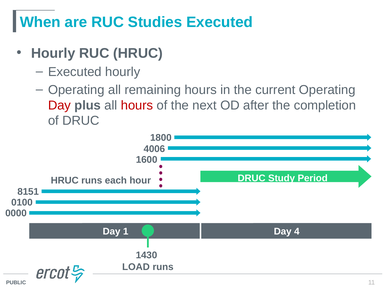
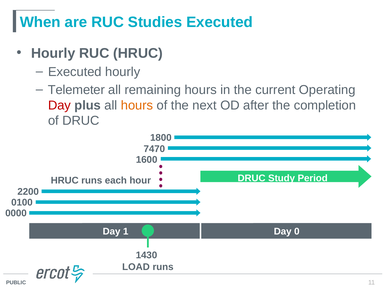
Operating at (76, 90): Operating -> Telemeter
hours at (137, 105) colour: red -> orange
4006: 4006 -> 7470
8151: 8151 -> 2200
4: 4 -> 0
